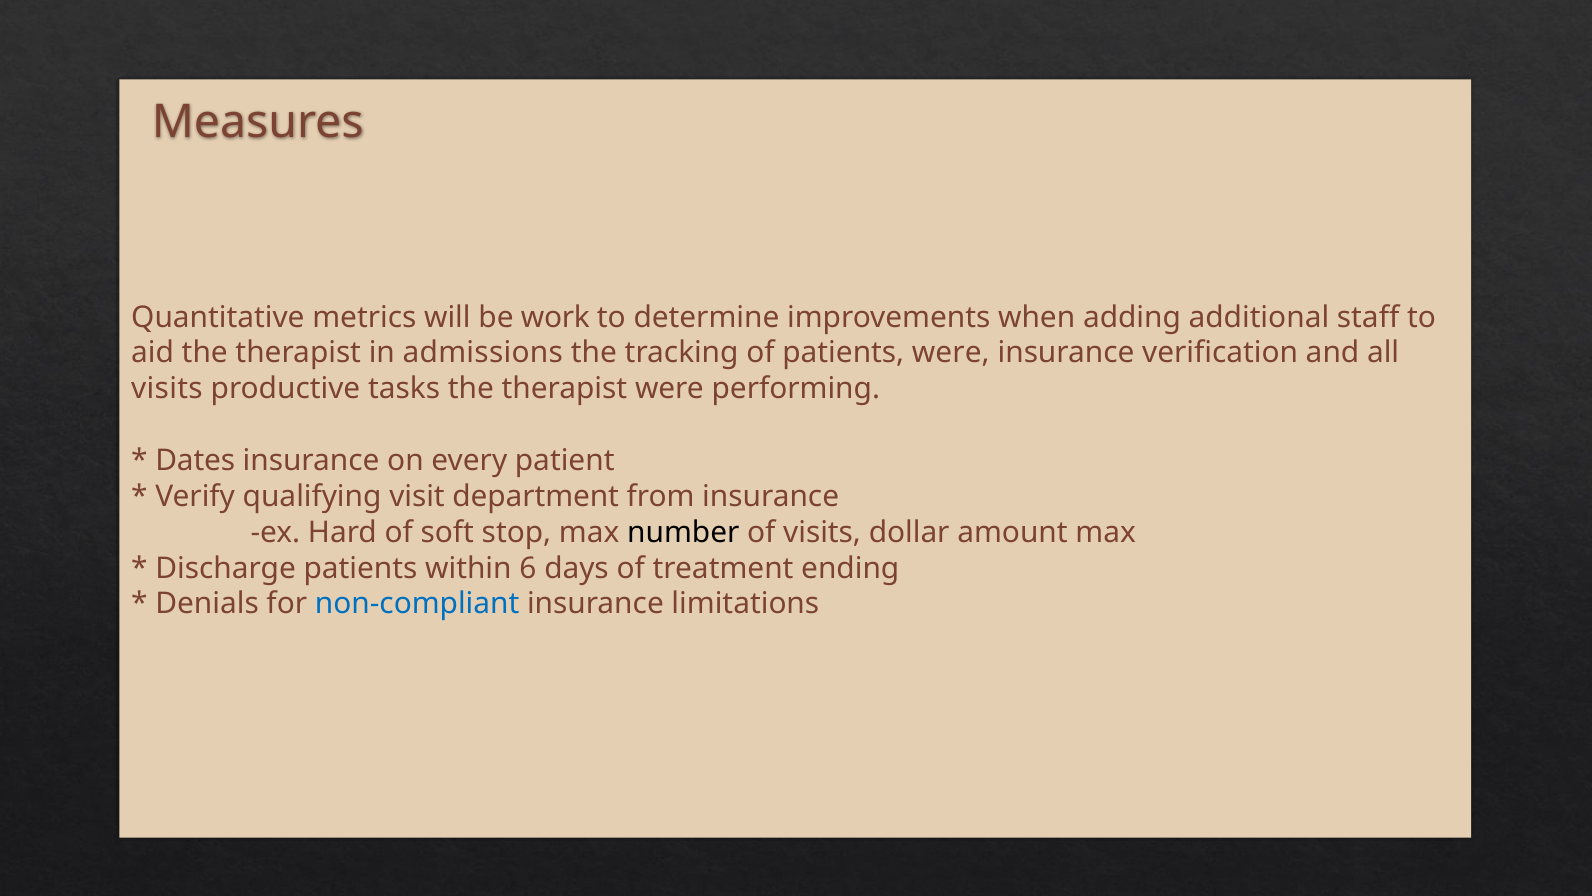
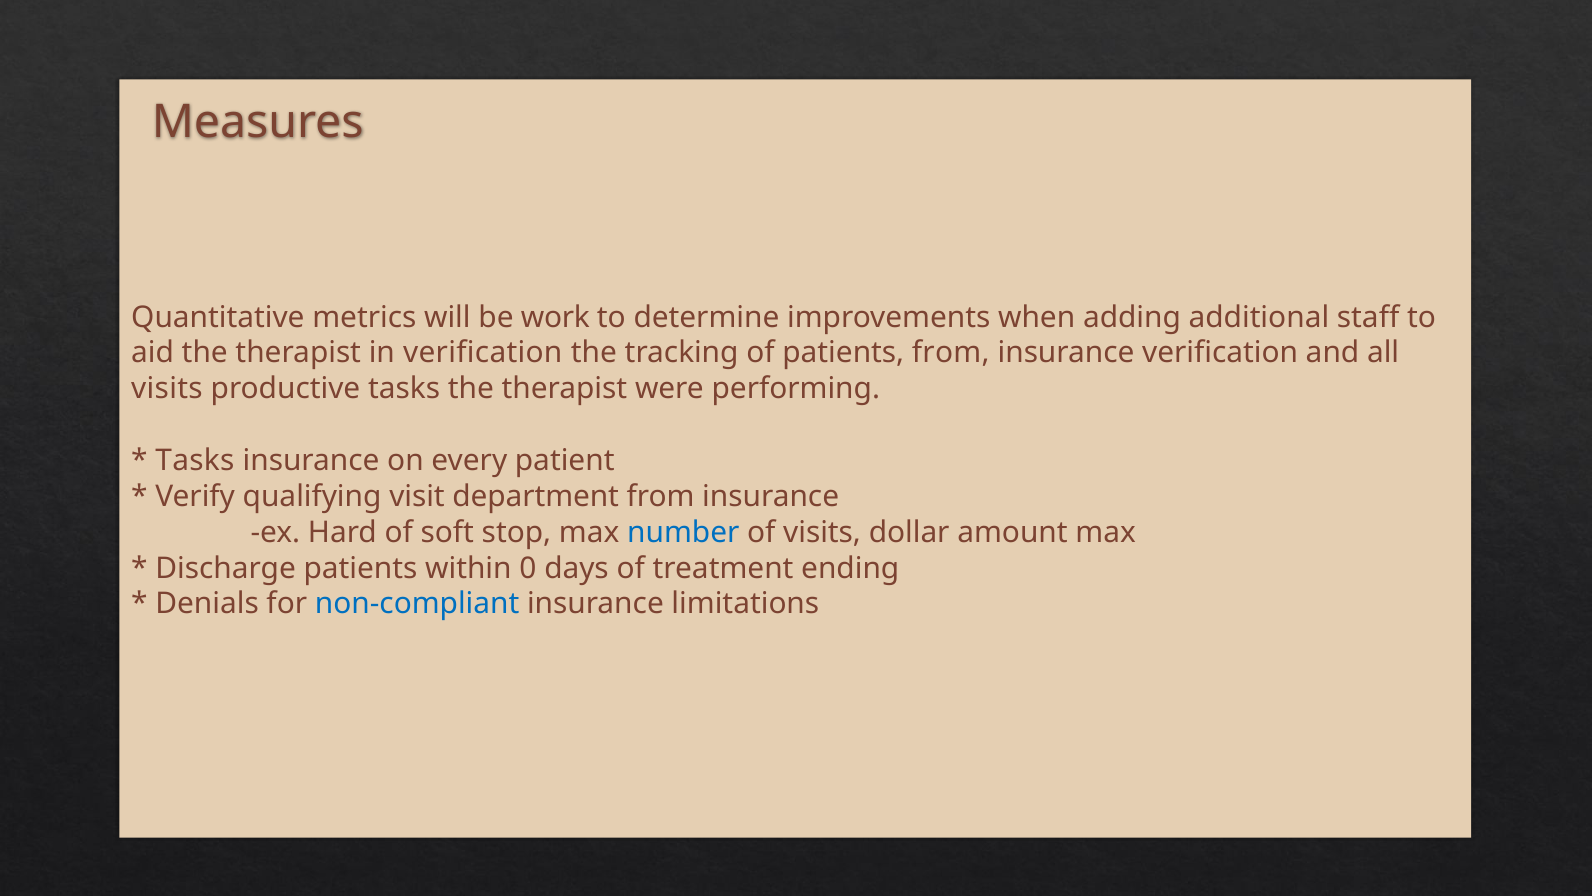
in admissions: admissions -> verification
patients were: were -> from
Dates at (195, 460): Dates -> Tasks
number colour: black -> blue
6: 6 -> 0
